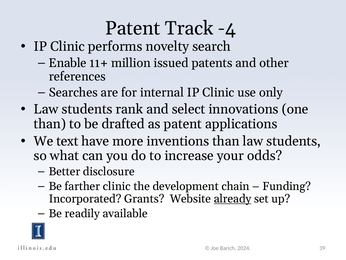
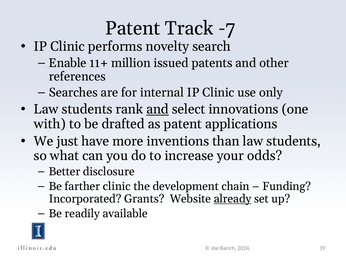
-4: -4 -> -7
and at (158, 109) underline: none -> present
than at (50, 124): than -> with
text: text -> just
